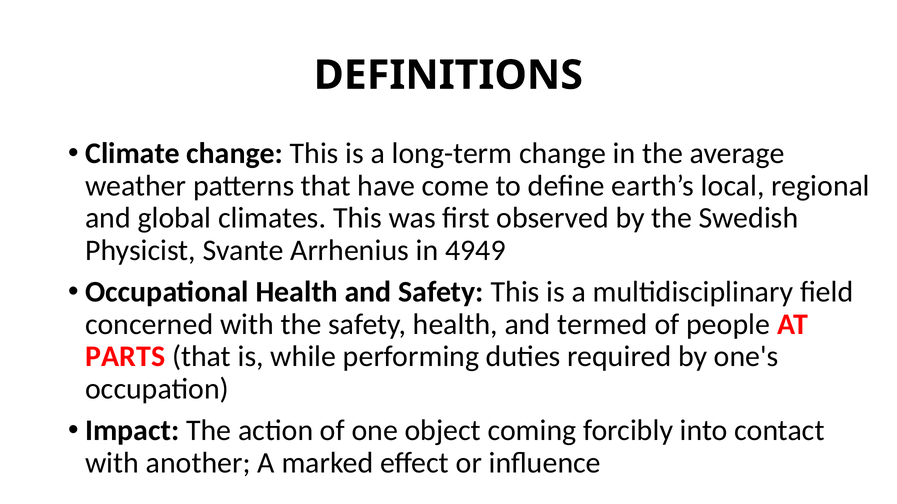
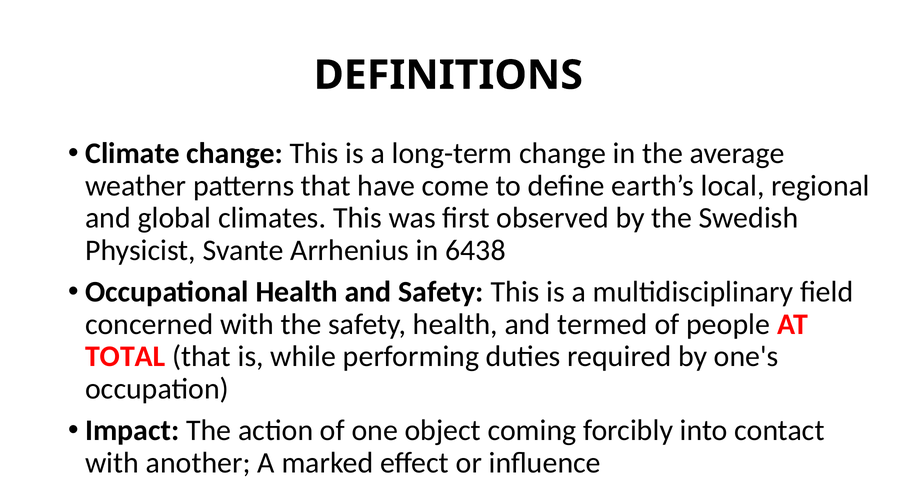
4949: 4949 -> 6438
PARTS: PARTS -> TOTAL
